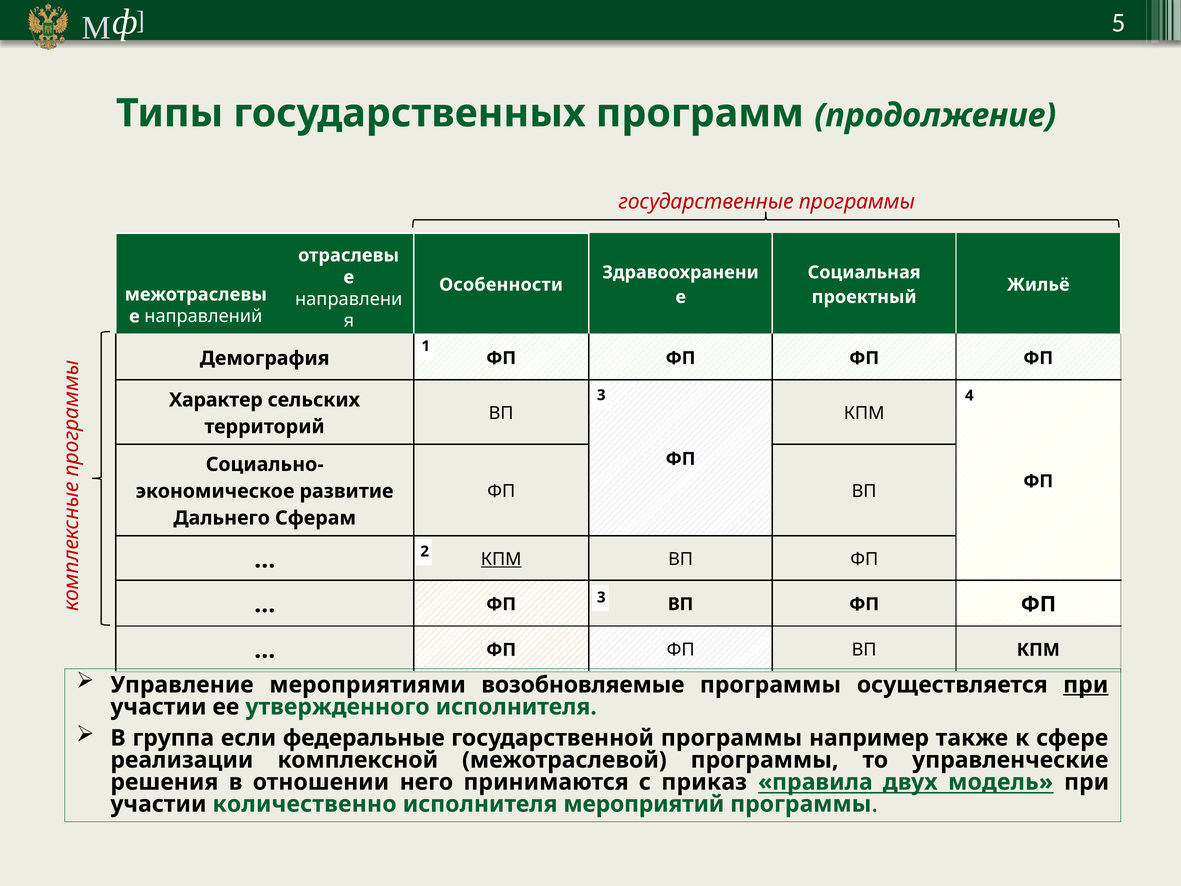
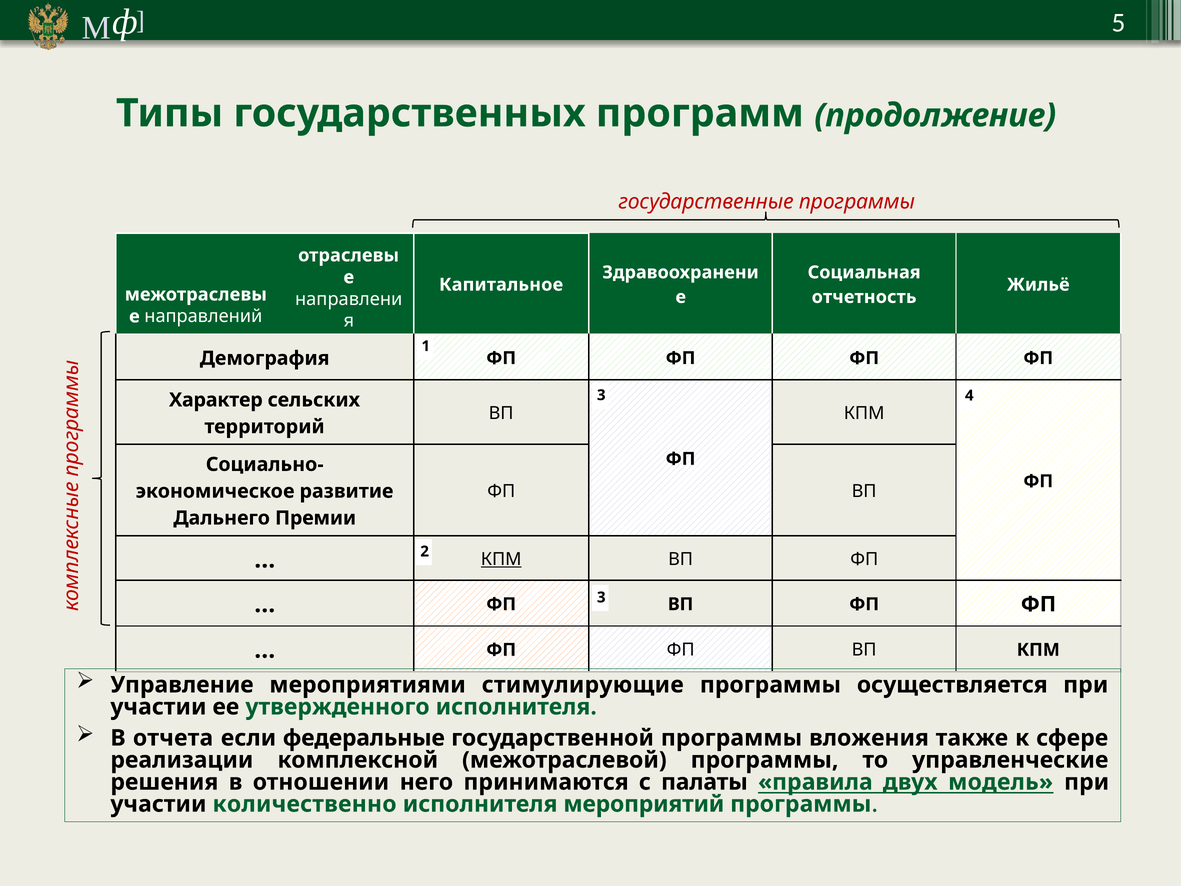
Особенности: Особенности -> Капитальное
проектный: проектный -> отчетность
Сферам: Сферам -> Премии
возобновляемые: возобновляемые -> стимулирующие
при at (1086, 685) underline: present -> none
группа: группа -> отчета
например: например -> вложения
приказ: приказ -> палаты
